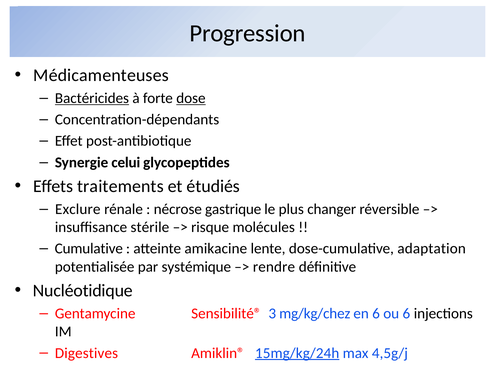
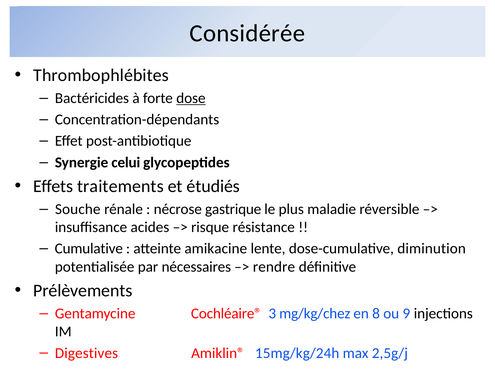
Progression: Progression -> Considérée
Médicamenteuses: Médicamenteuses -> Thrombophlébites
Bactéricides underline: present -> none
Exclure: Exclure -> Souche
changer: changer -> maladie
stérile: stérile -> acides
molécules: molécules -> résistance
adaptation: adaptation -> diminution
systémique: systémique -> nécessaires
Nucléotidique: Nucléotidique -> Prélèvements
Sensibilité®: Sensibilité® -> Cochléaire®
en 6: 6 -> 8
ou 6: 6 -> 9
15mg/kg/24h underline: present -> none
4,5g/j: 4,5g/j -> 2,5g/j
